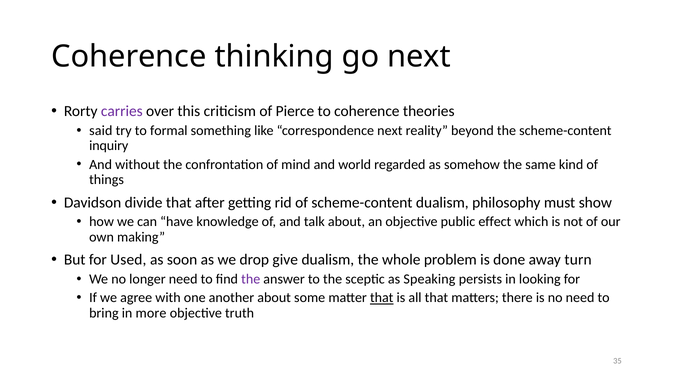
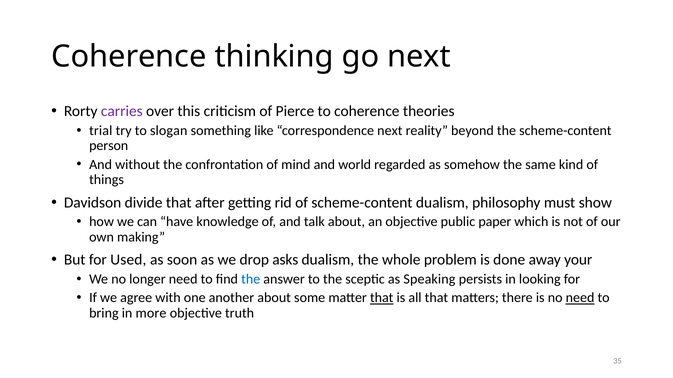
said: said -> trial
formal: formal -> slogan
inquiry: inquiry -> person
effect: effect -> paper
give: give -> asks
turn: turn -> your
the at (251, 280) colour: purple -> blue
need at (580, 298) underline: none -> present
